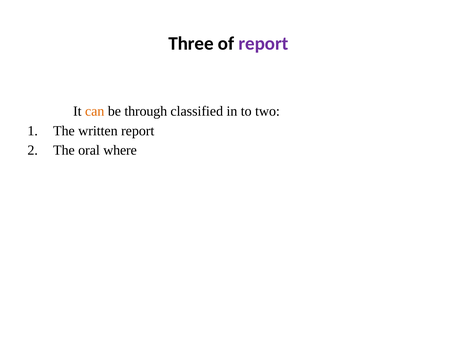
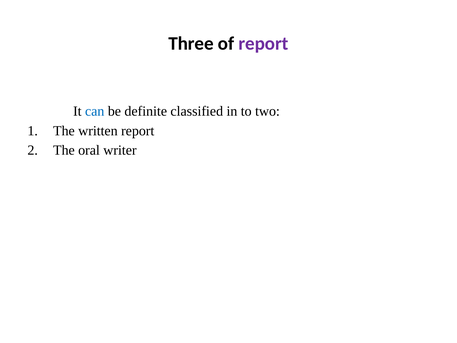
can colour: orange -> blue
through: through -> definite
where: where -> writer
